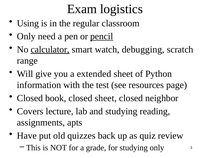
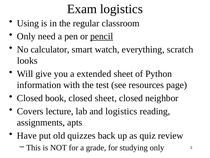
calculator underline: present -> none
debugging: debugging -> everything
range: range -> looks
and studying: studying -> logistics
